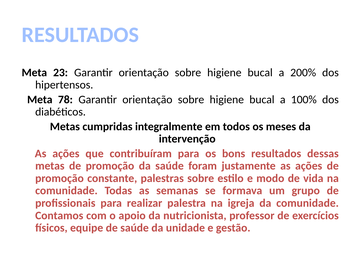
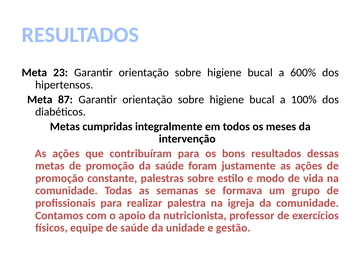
200%: 200% -> 600%
78: 78 -> 87
